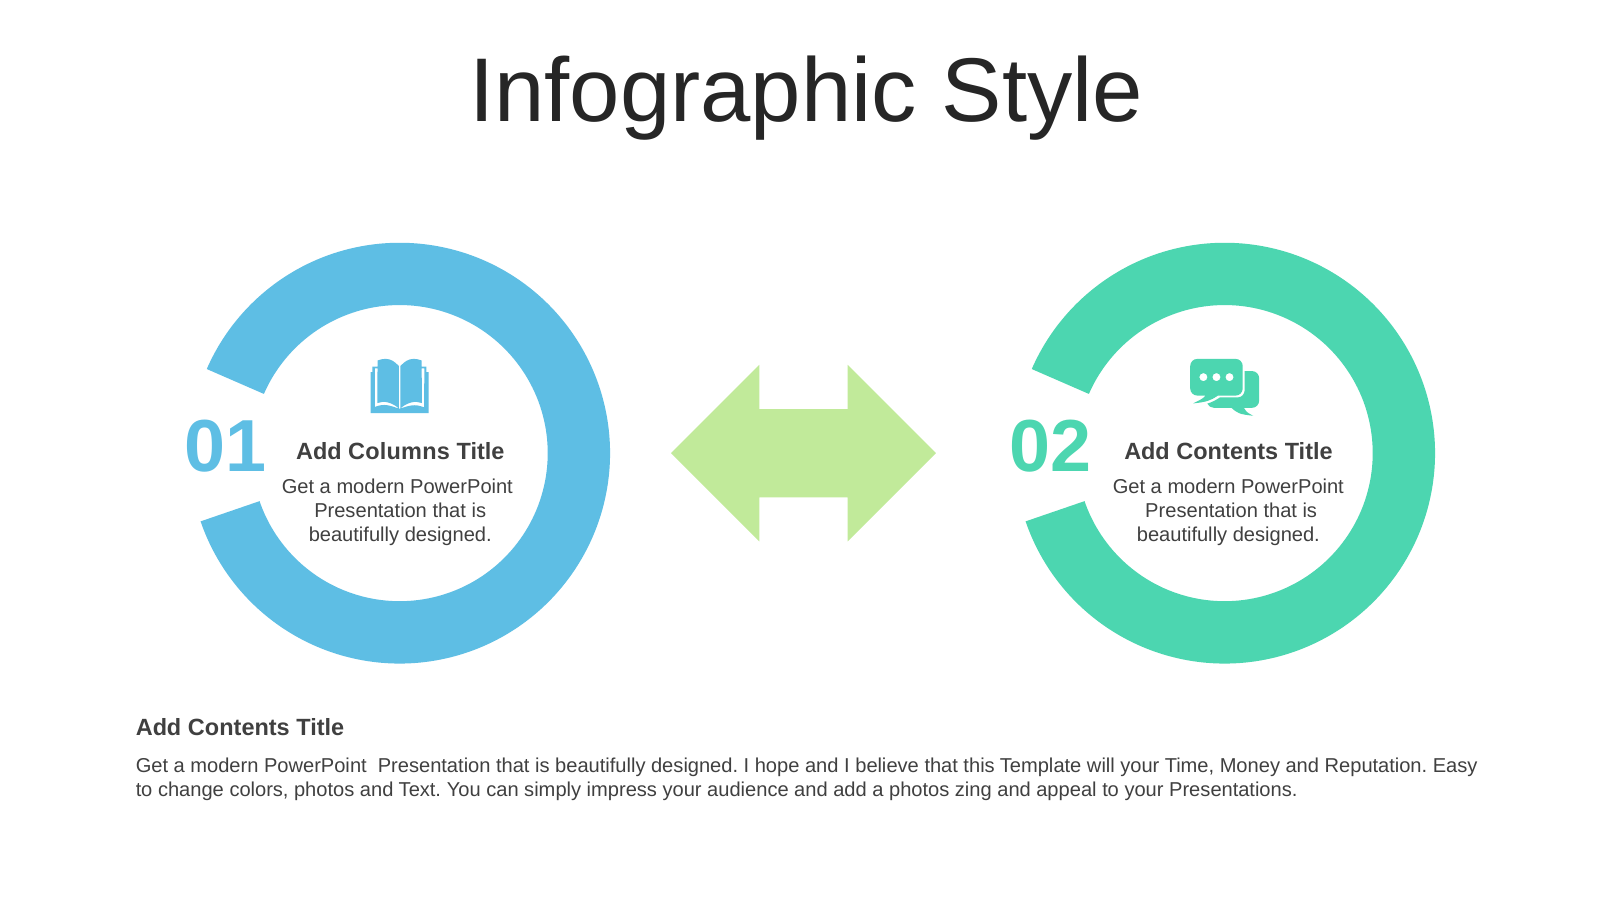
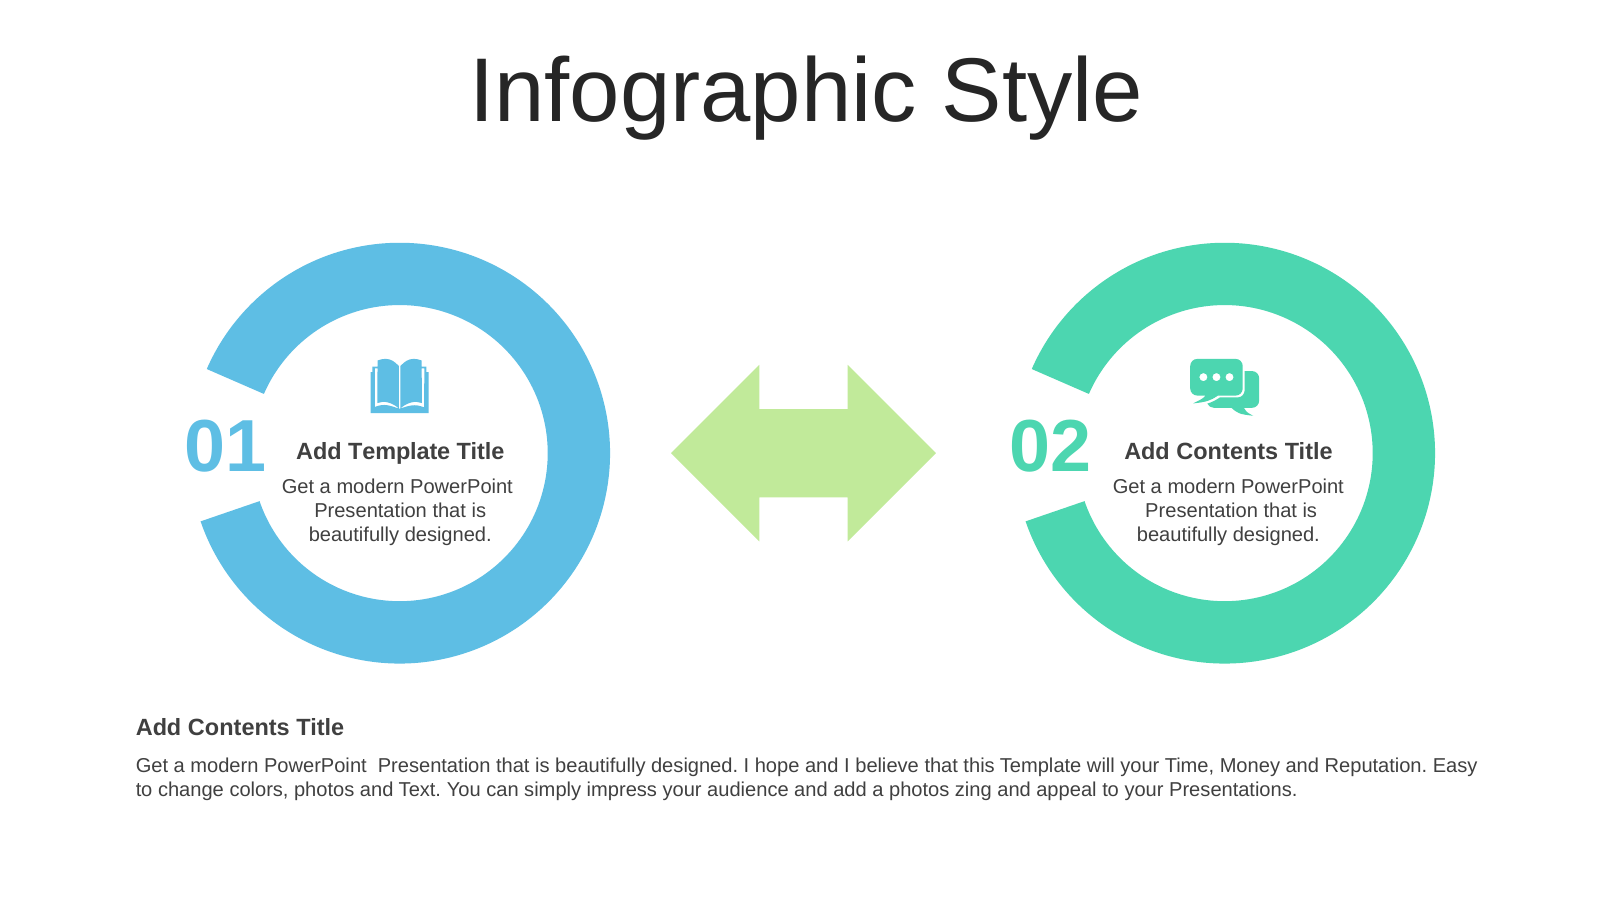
Add Columns: Columns -> Template
